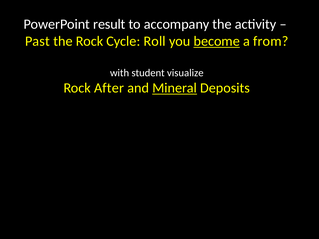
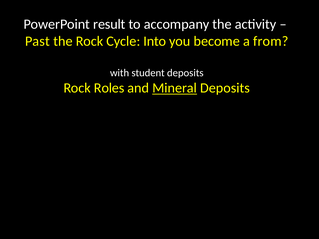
Roll: Roll -> Into
become underline: present -> none
student visualize: visualize -> deposits
After: After -> Roles
